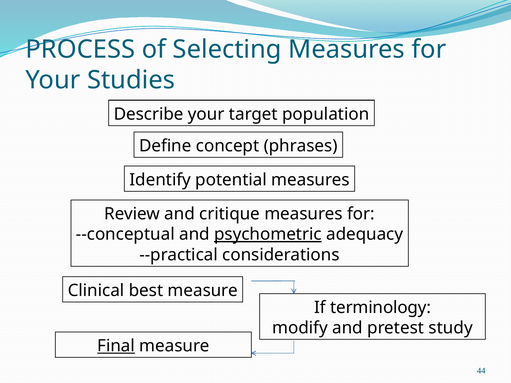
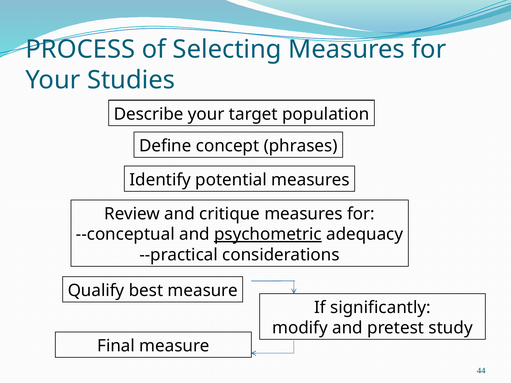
Clinical: Clinical -> Qualify
terminology: terminology -> significantly
Final underline: present -> none
